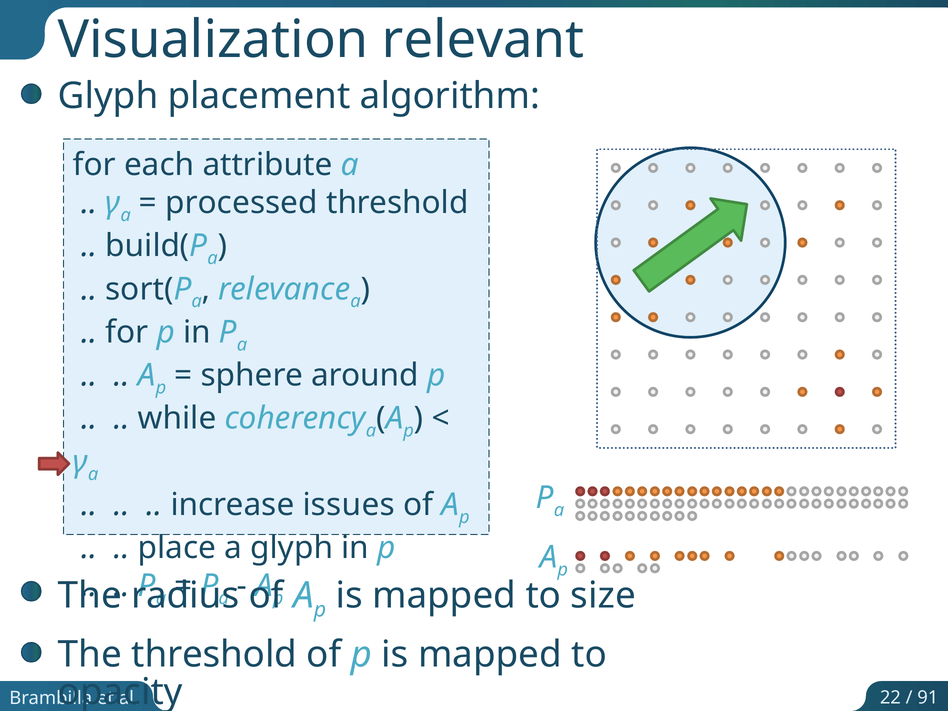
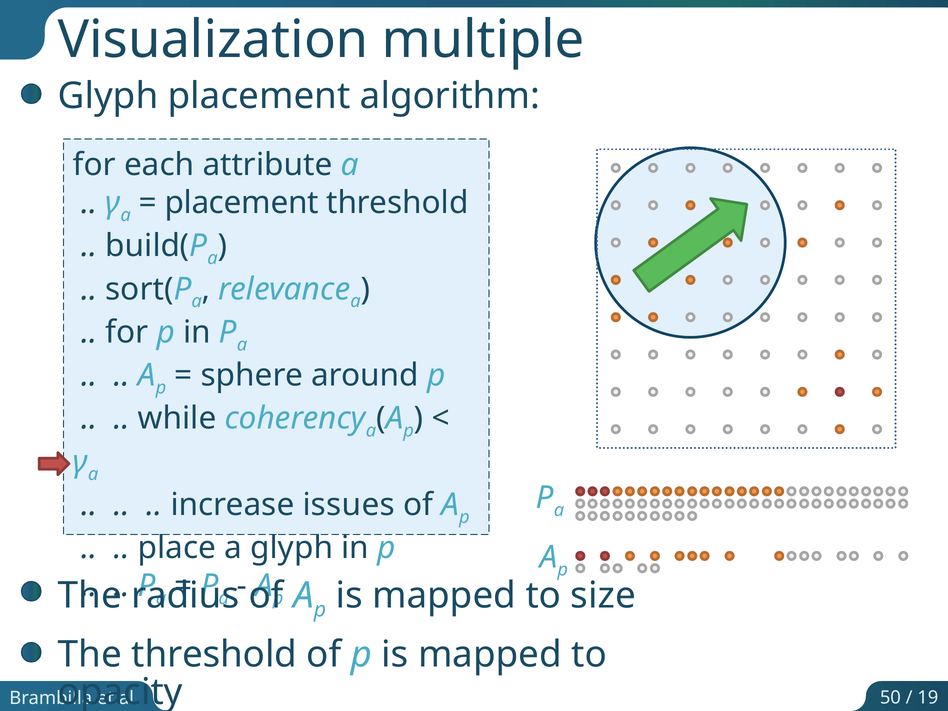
relevant: relevant -> multiple
processed at (241, 203): processed -> placement
22: 22 -> 50
91: 91 -> 19
